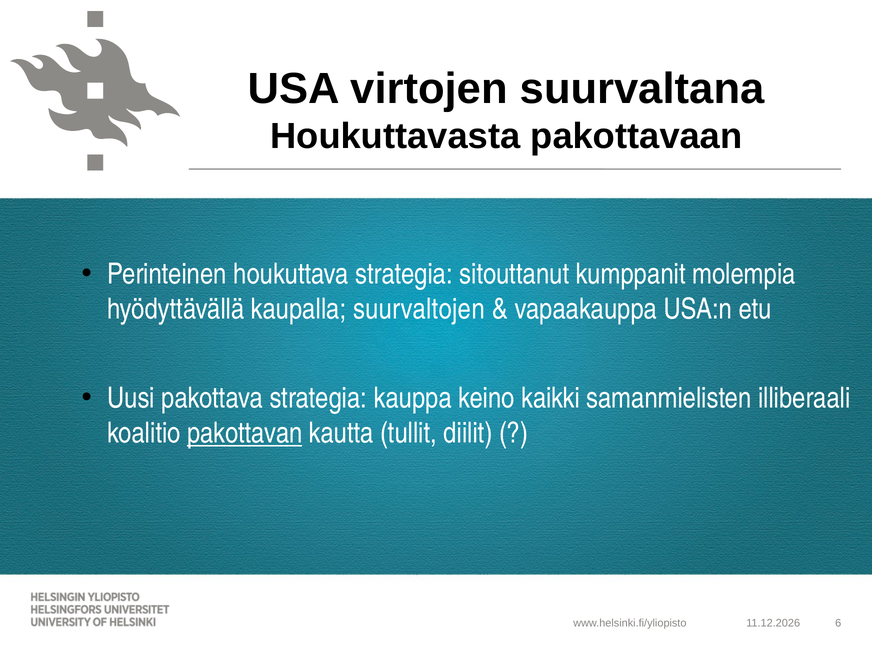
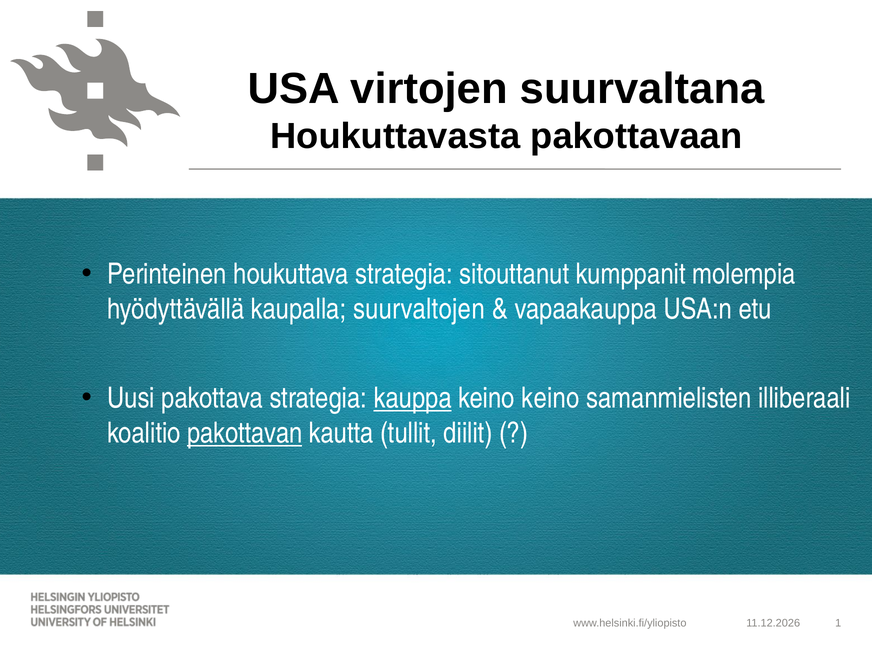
kauppa underline: none -> present
keino kaikki: kaikki -> keino
6: 6 -> 1
